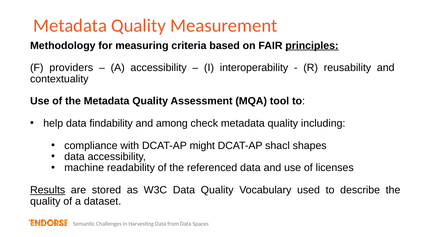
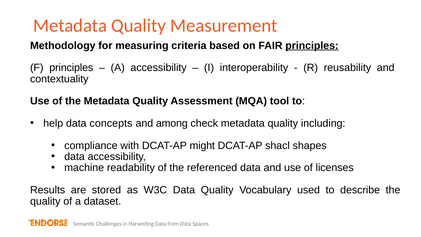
F providers: providers -> principles
findability: findability -> concepts
Results underline: present -> none
